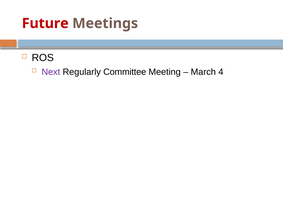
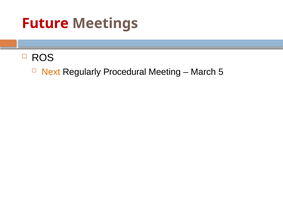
Next colour: purple -> orange
Committee: Committee -> Procedural
4: 4 -> 5
